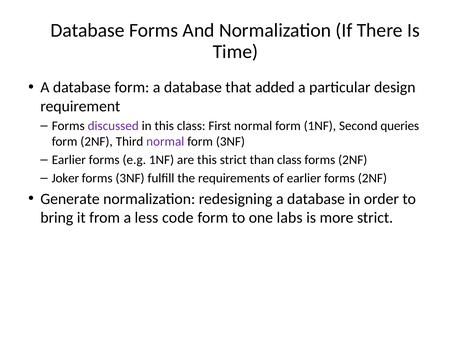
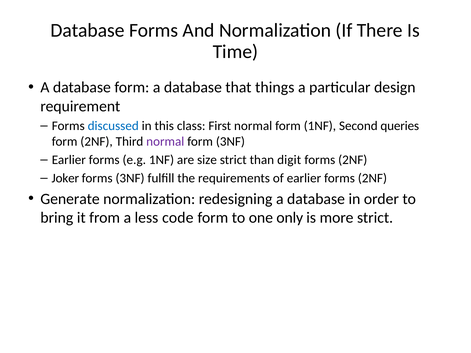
added: added -> things
discussed colour: purple -> blue
are this: this -> size
than class: class -> digit
labs: labs -> only
